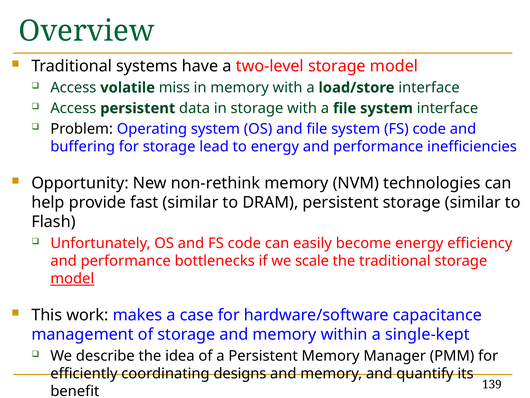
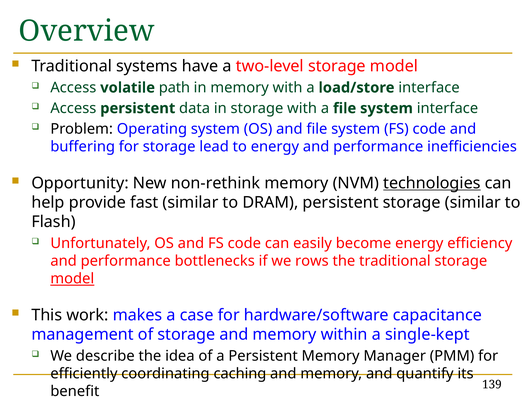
miss: miss -> path
technologies underline: none -> present
scale: scale -> rows
designs: designs -> caching
